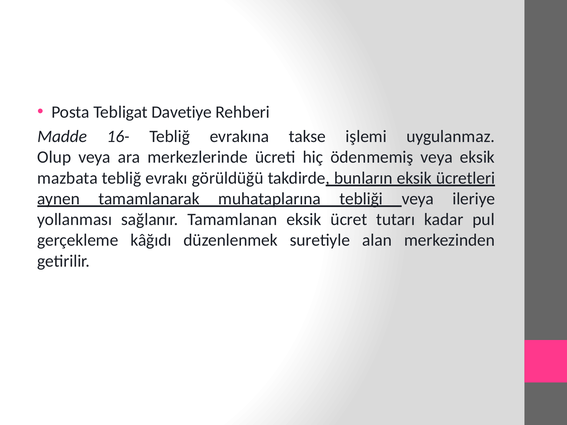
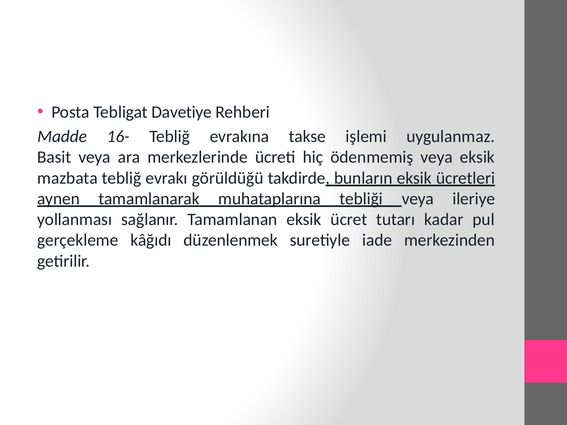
Olup: Olup -> Basit
alan: alan -> iade
